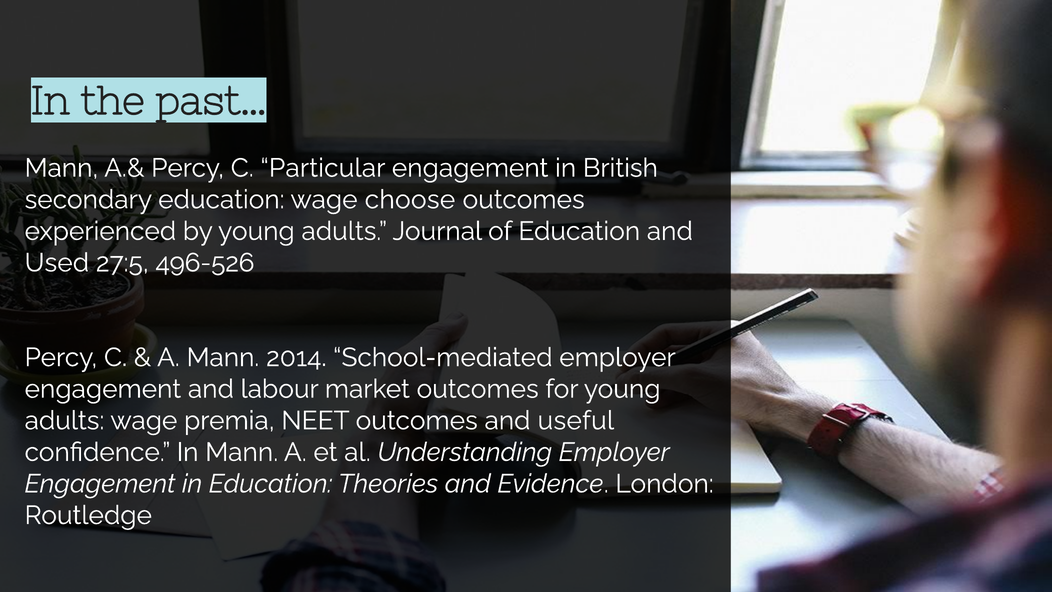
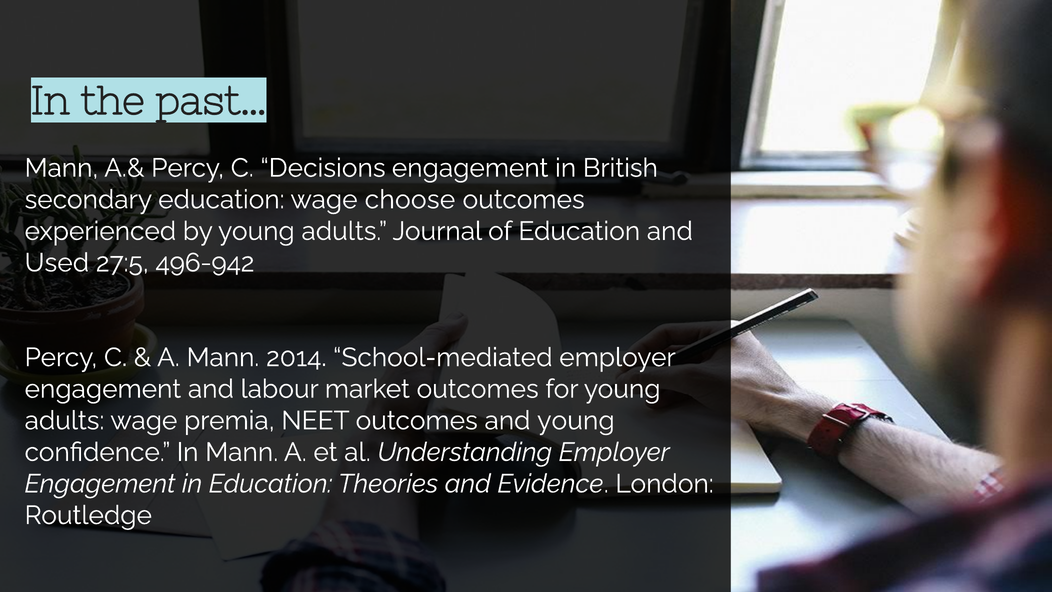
Particular: Particular -> Decisions
496-526: 496-526 -> 496-942
and useful: useful -> young
